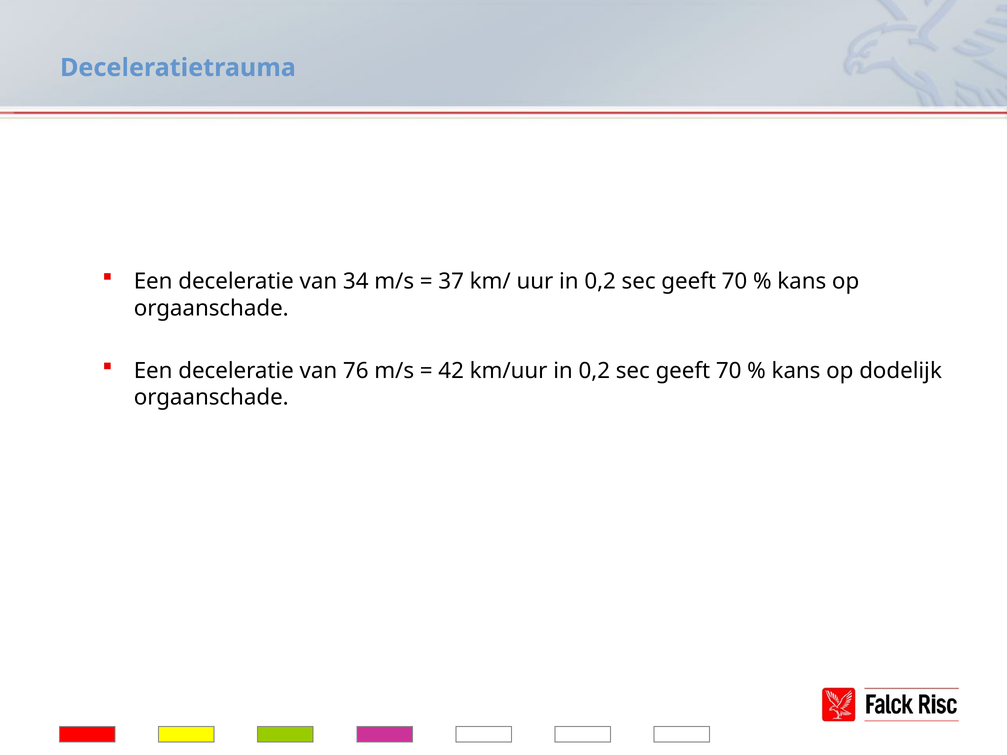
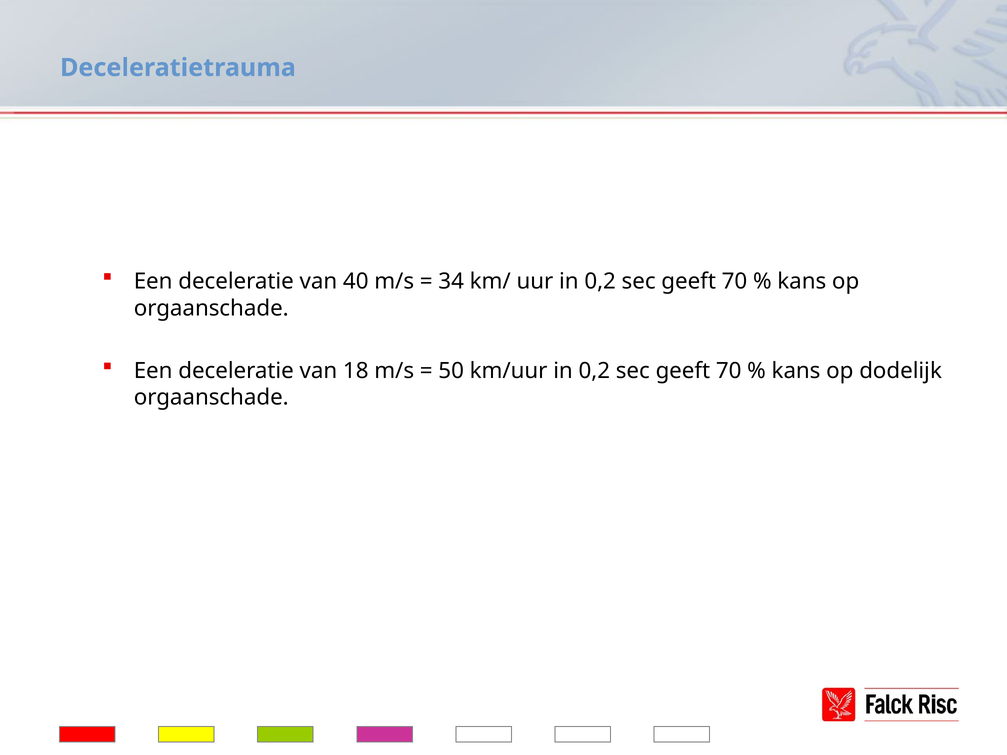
34: 34 -> 40
37: 37 -> 34
76: 76 -> 18
42: 42 -> 50
